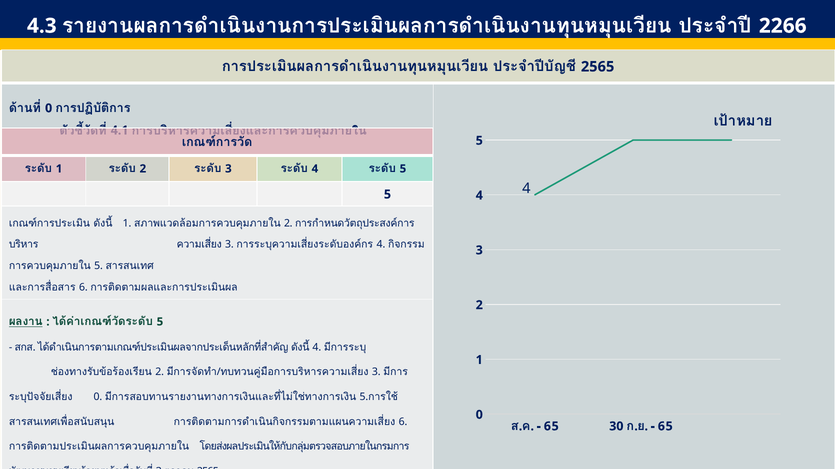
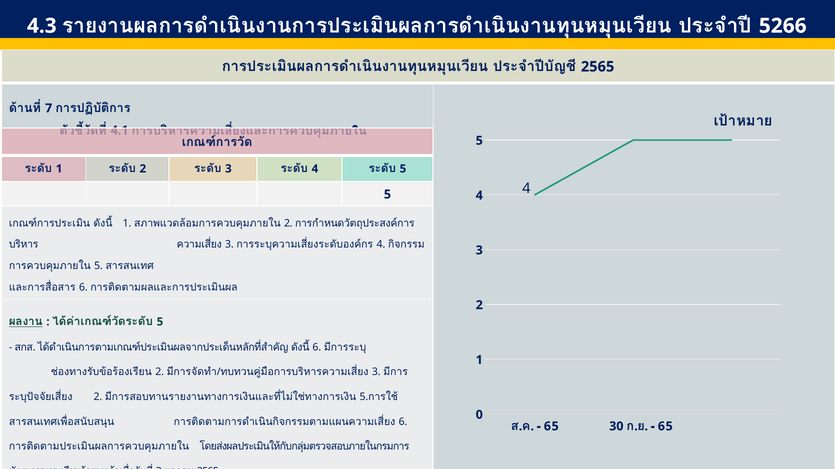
2266: 2266 -> 5266
0 at (49, 108): 0 -> 7
4 at (317, 348): 4 -> 6
0 at (98, 397): 0 -> 2
